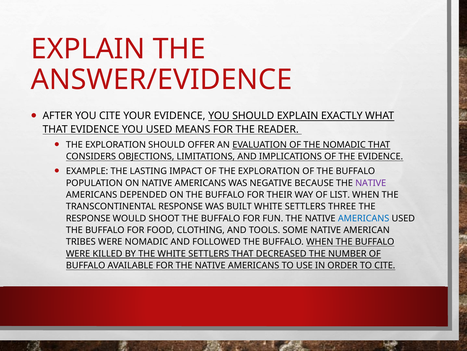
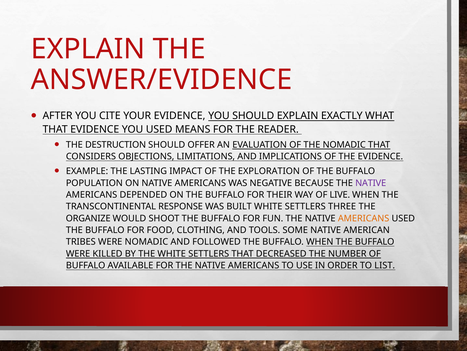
EXPLORATION at (116, 144): EXPLORATION -> DESTRUCTION
LIST: LIST -> LIVE
RESPONSE at (88, 218): RESPONSE -> ORGANIZE
AMERICANS at (364, 218) colour: blue -> orange
TO CITE: CITE -> LIST
